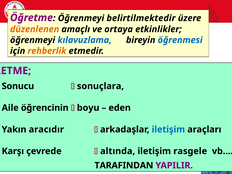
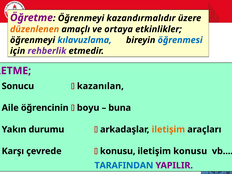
belirtilmektedir: belirtilmektedir -> kazandırmalıdır
rehberlik colour: orange -> purple
sonuçlara: sonuçlara -> kazanılan
eden: eden -> buna
aracıdır: aracıdır -> durumu
iletişim at (168, 129) colour: blue -> orange
altında at (118, 151): altında -> konusu
iletişim rasgele: rasgele -> konusu
TARAFINDAN colour: black -> blue
